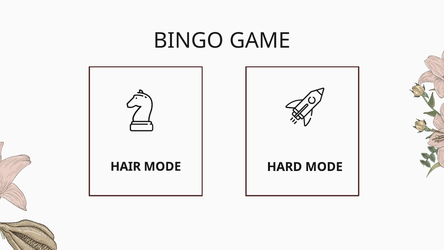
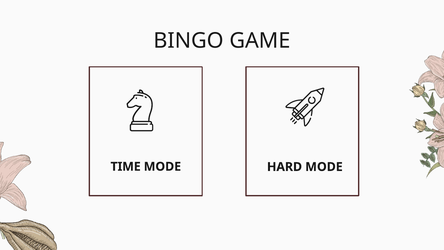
HAIR: HAIR -> TIME
